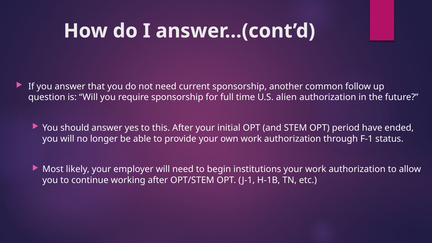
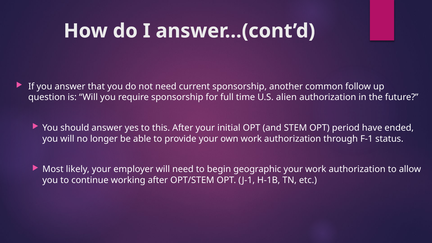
institutions: institutions -> geographic
